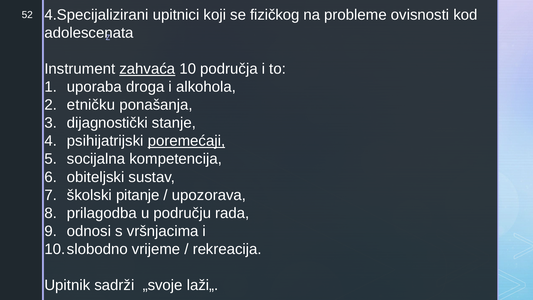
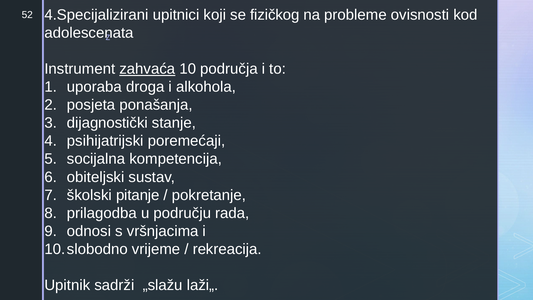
etničku: etničku -> posjeta
poremećaji underline: present -> none
upozorava: upozorava -> pokretanje
„svoje: „svoje -> „slažu
